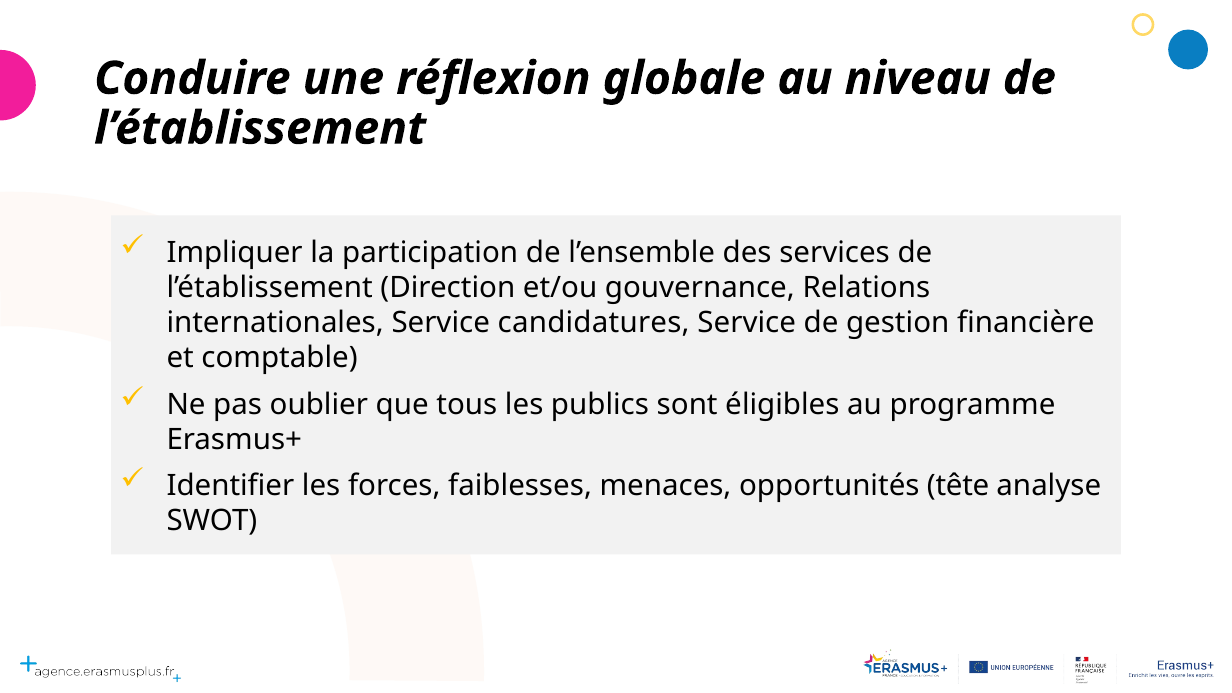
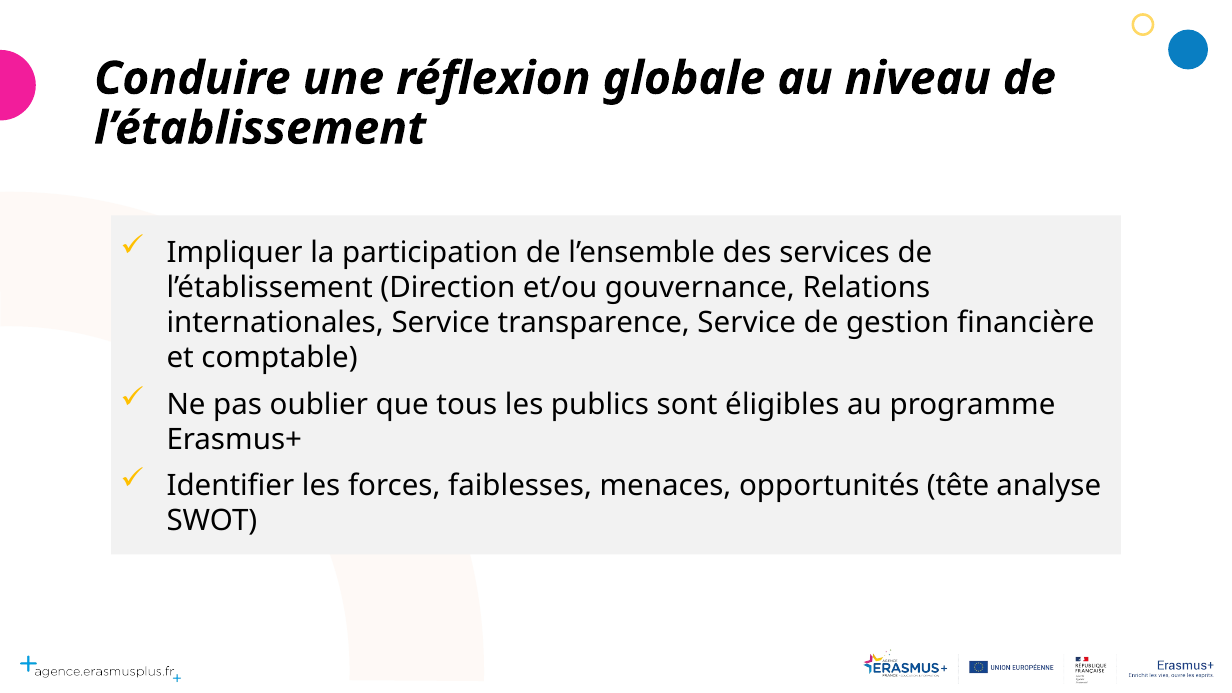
candidatures: candidatures -> transparence
